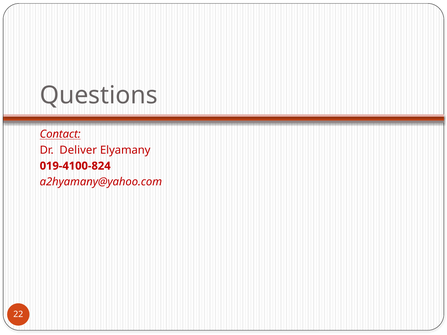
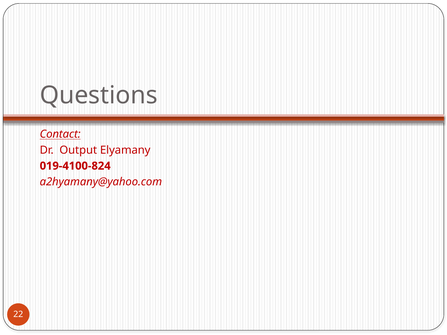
Deliver: Deliver -> Output
